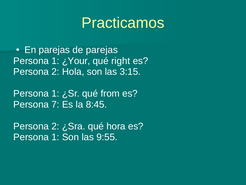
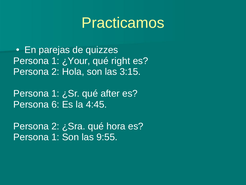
de parejas: parejas -> quizzes
from: from -> after
7: 7 -> 6
8:45: 8:45 -> 4:45
